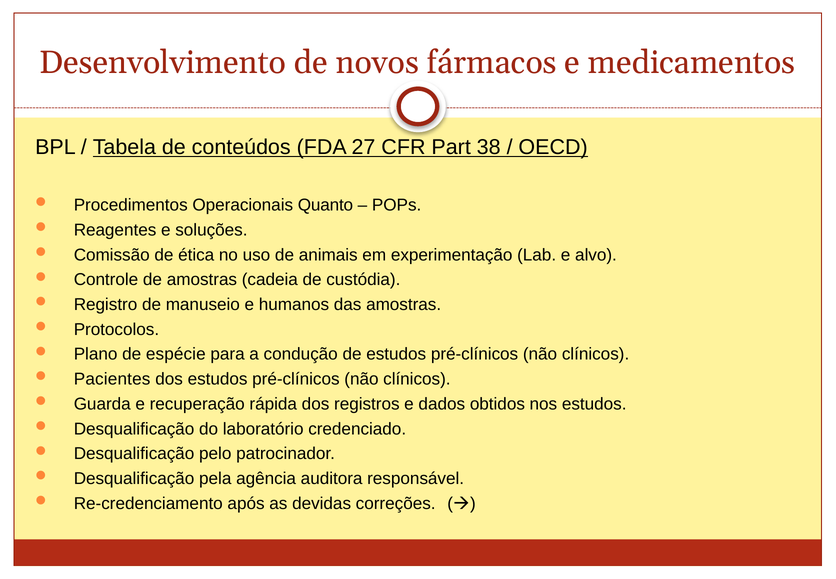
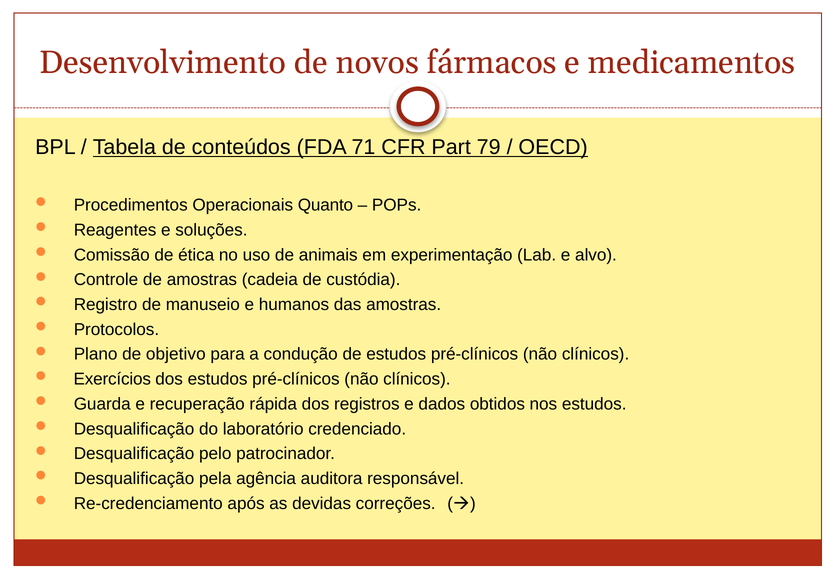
27: 27 -> 71
38: 38 -> 79
espécie: espécie -> objetivo
Pacientes: Pacientes -> Exercícios
